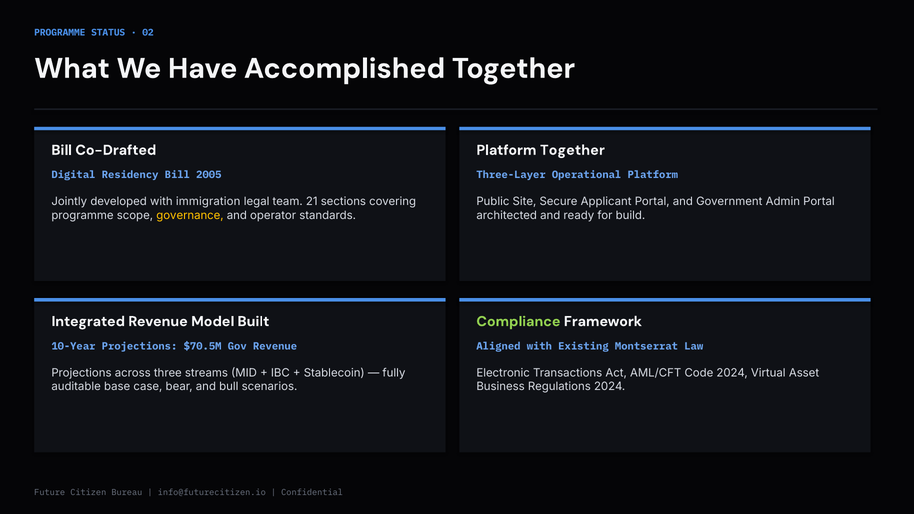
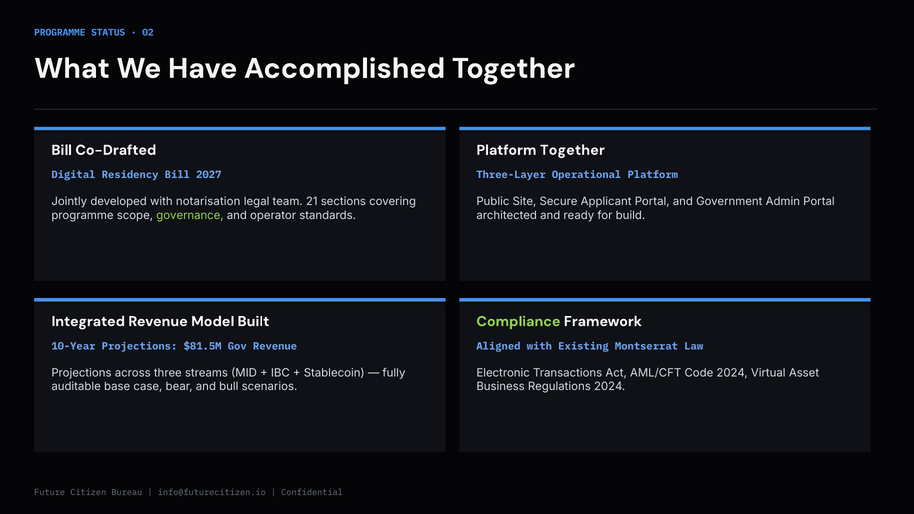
2005: 2005 -> 2027
immigration: immigration -> notarisation
governance colour: yellow -> light green
$70.5M: $70.5M -> $81.5M
